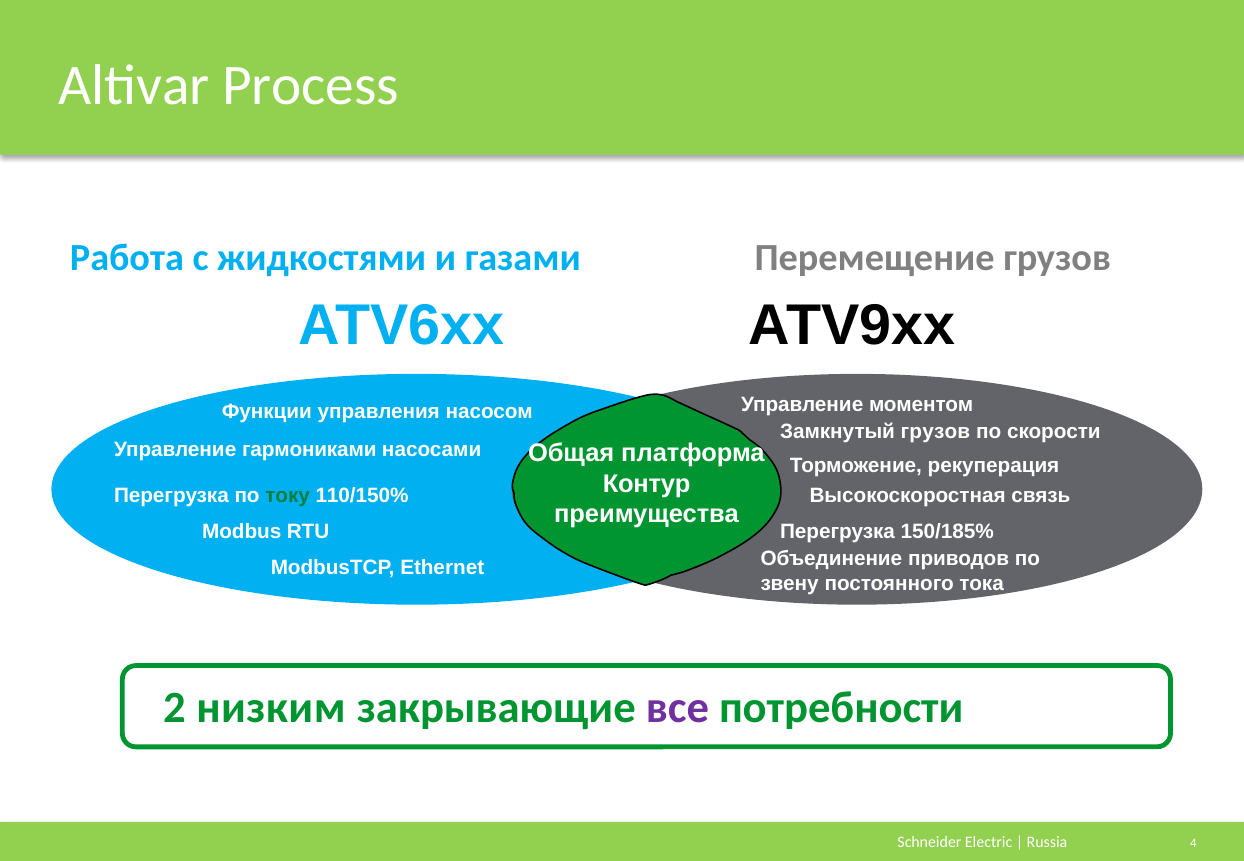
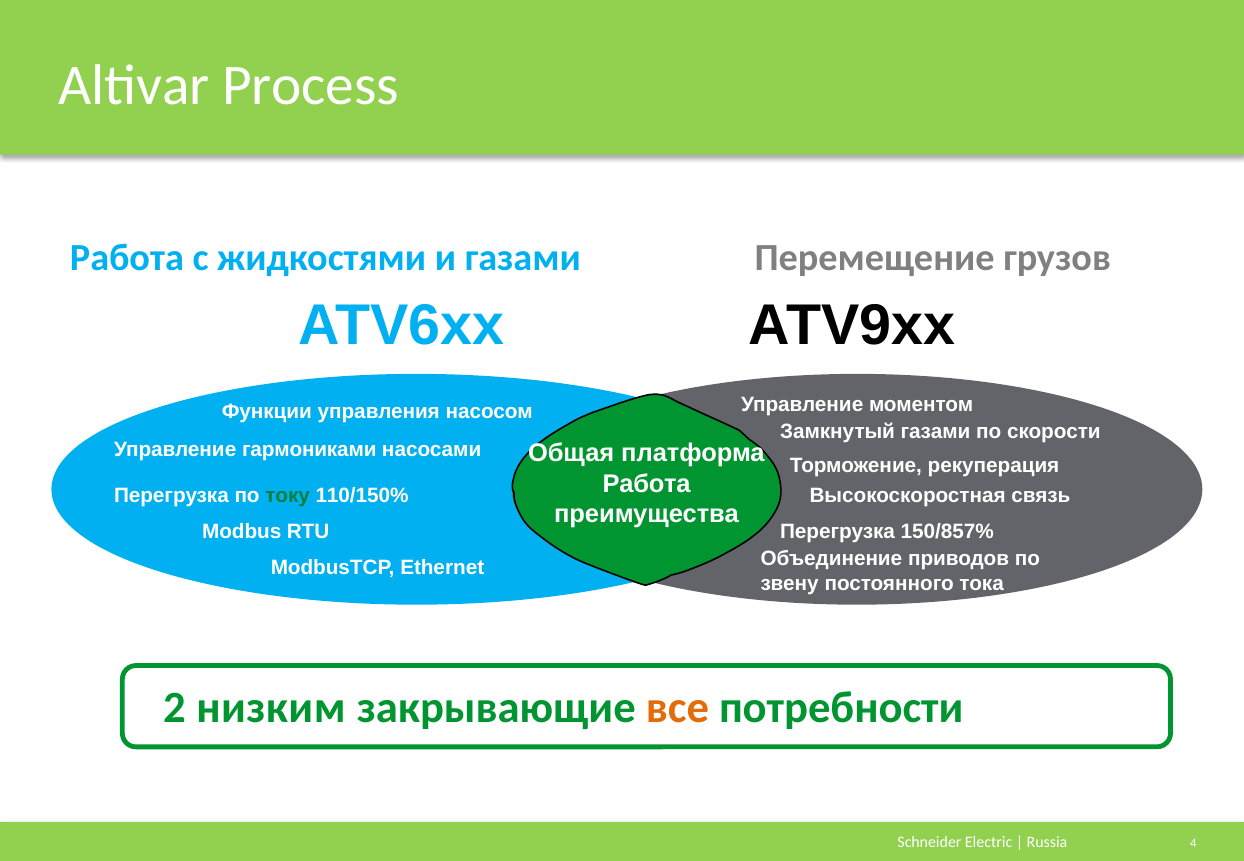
Замкнутый грузов: грузов -> газами
Контур at (647, 484): Контур -> Работа
150/185%: 150/185% -> 150/857%
все colour: purple -> orange
